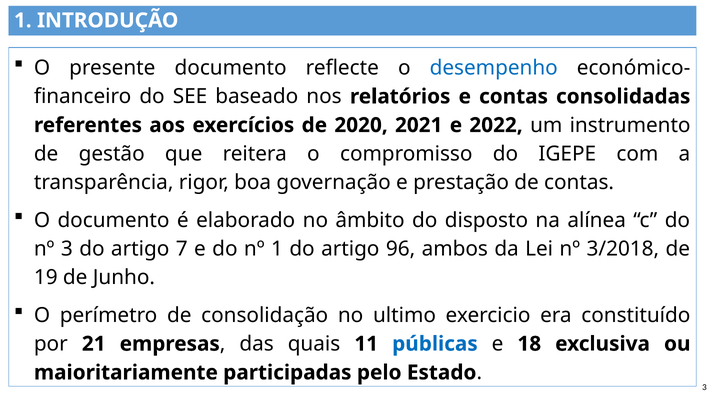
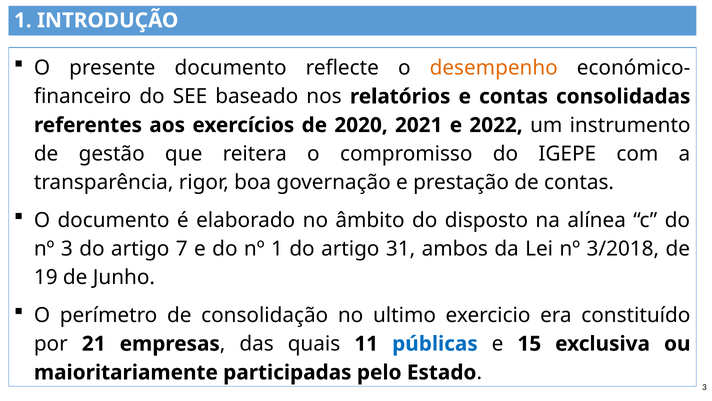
desempenho colour: blue -> orange
96: 96 -> 31
18: 18 -> 15
